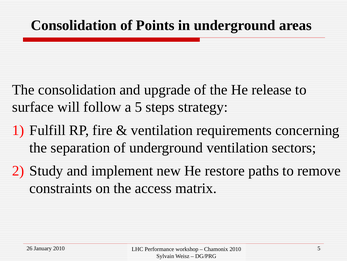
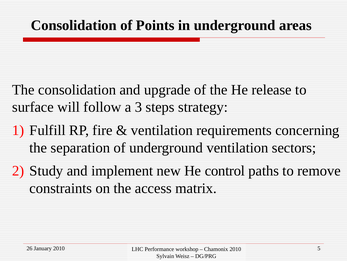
a 5: 5 -> 3
restore: restore -> control
